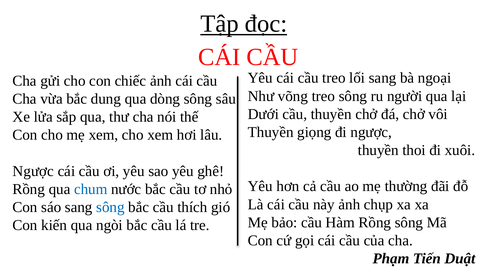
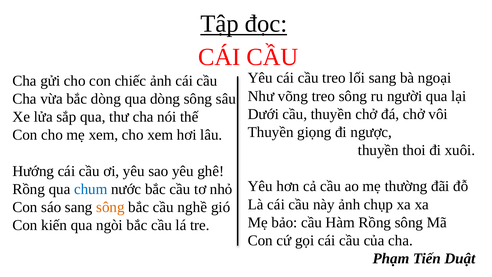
bắc dung: dung -> dòng
Ngược at (33, 171): Ngược -> Hướng
sông at (110, 207) colour: blue -> orange
thích: thích -> nghề
